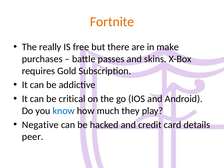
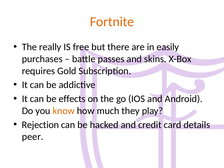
make: make -> easily
critical: critical -> effects
know colour: blue -> orange
Negative: Negative -> Rejection
